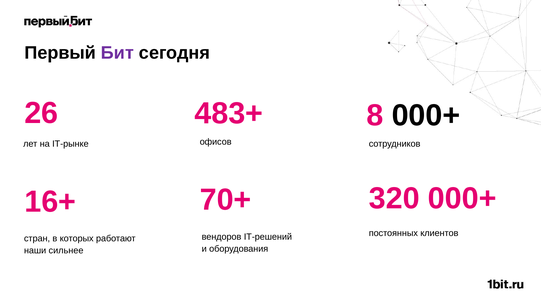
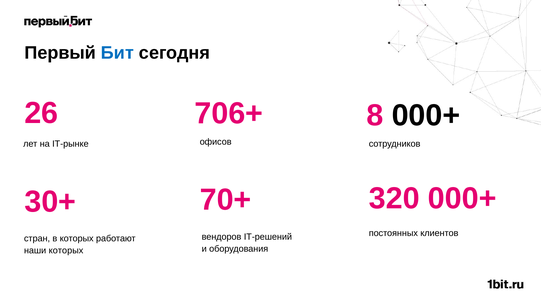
Бит colour: purple -> blue
483+: 483+ -> 706+
16+: 16+ -> 30+
наши сильнее: сильнее -> которых
